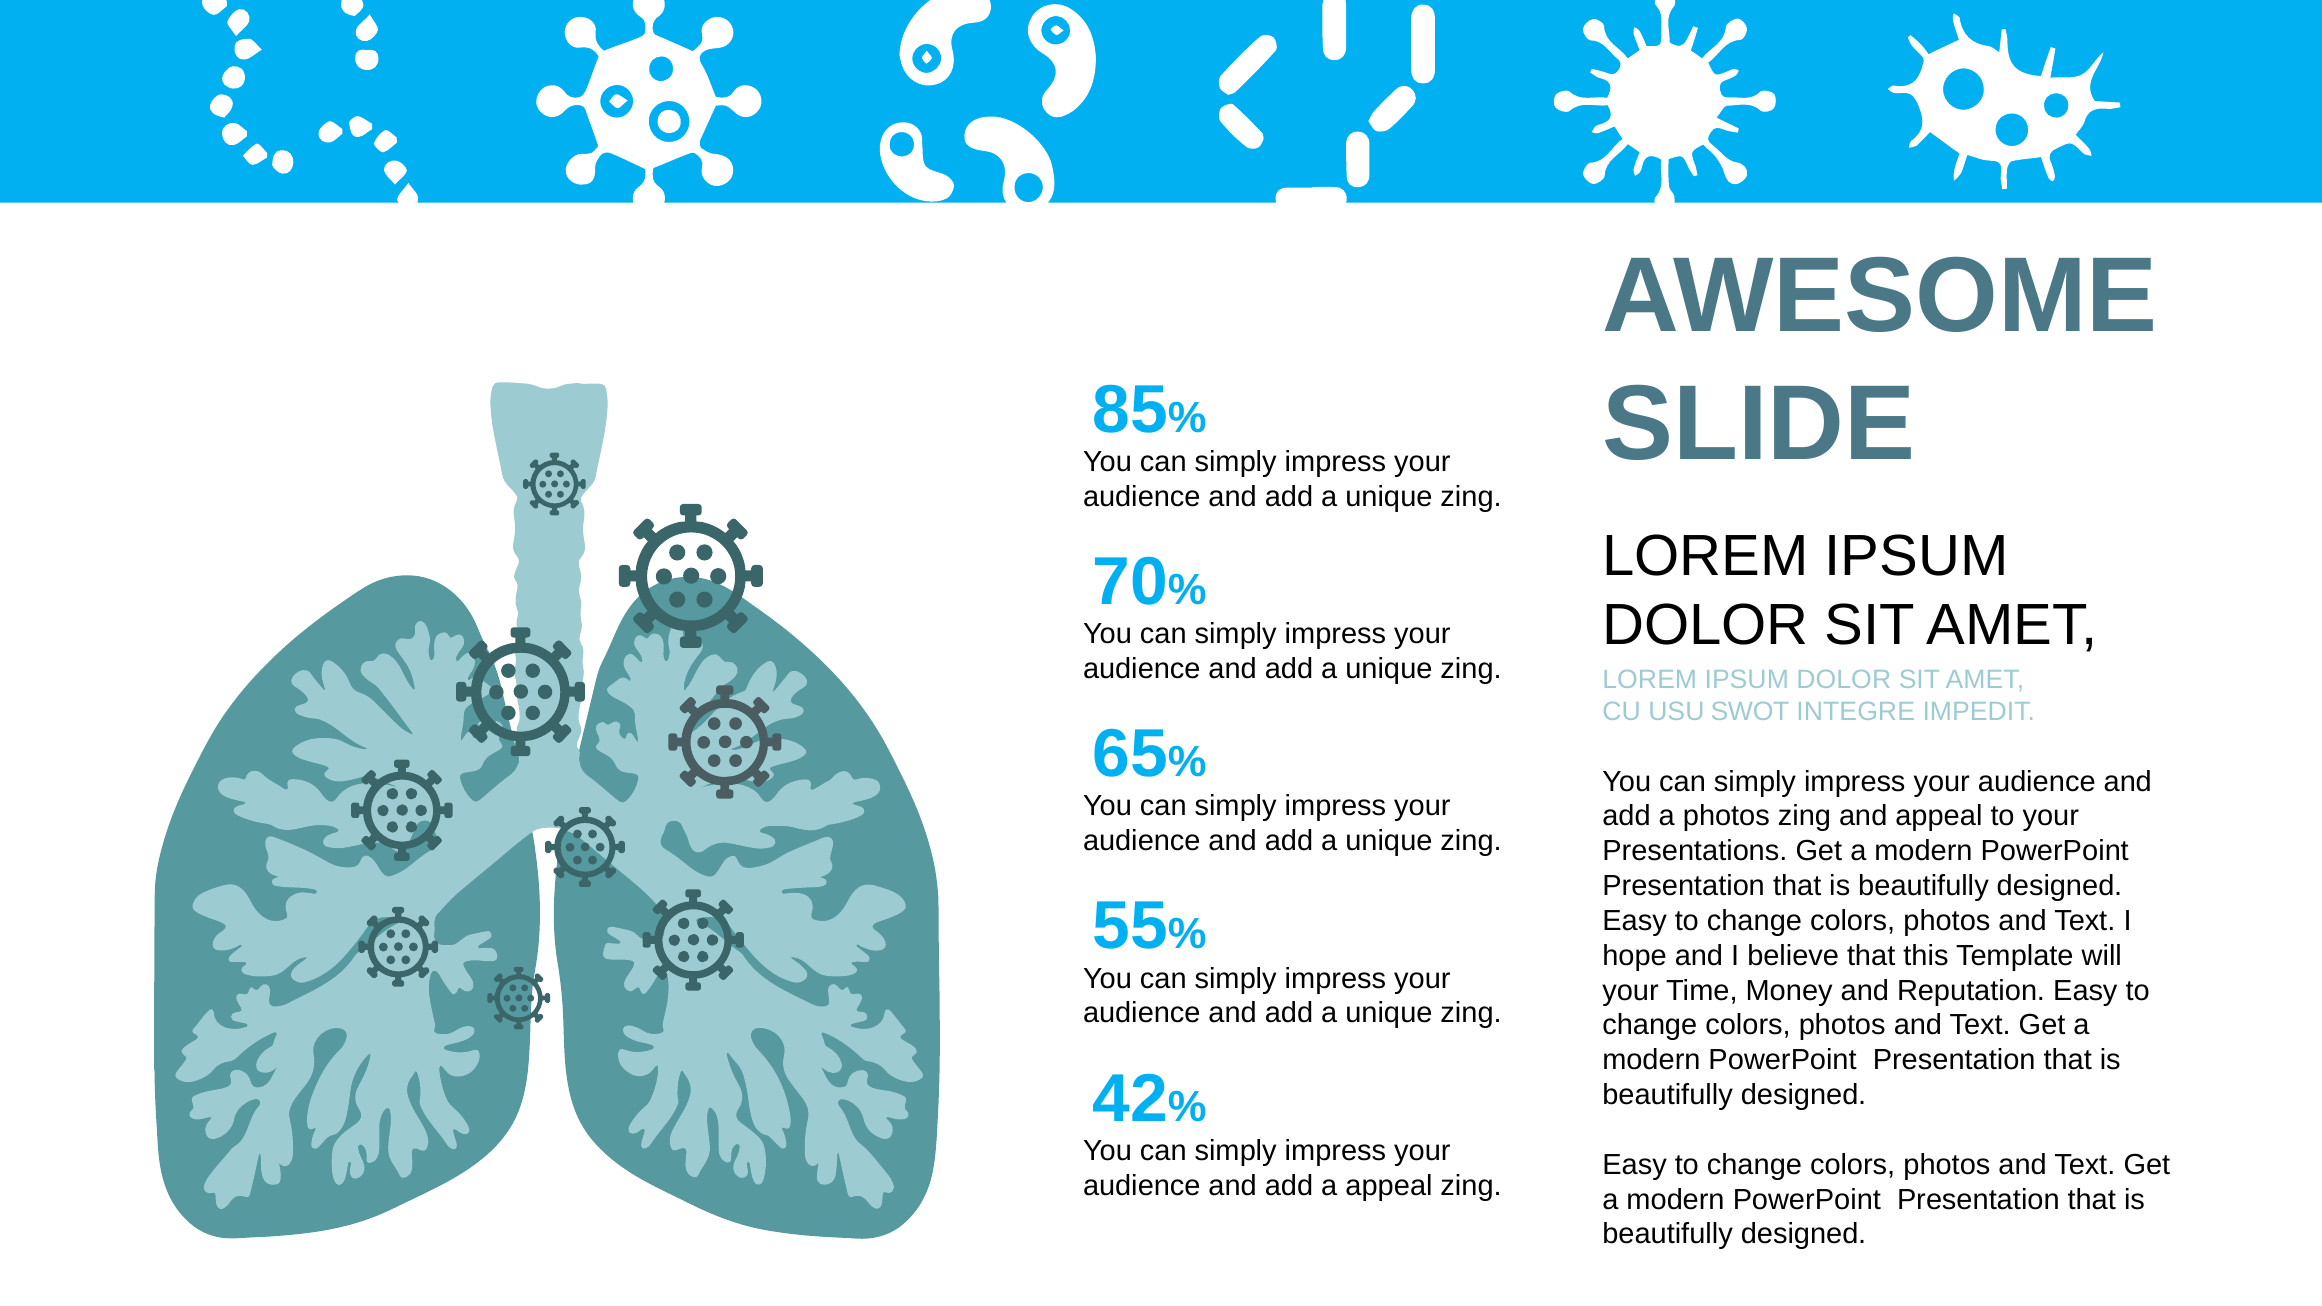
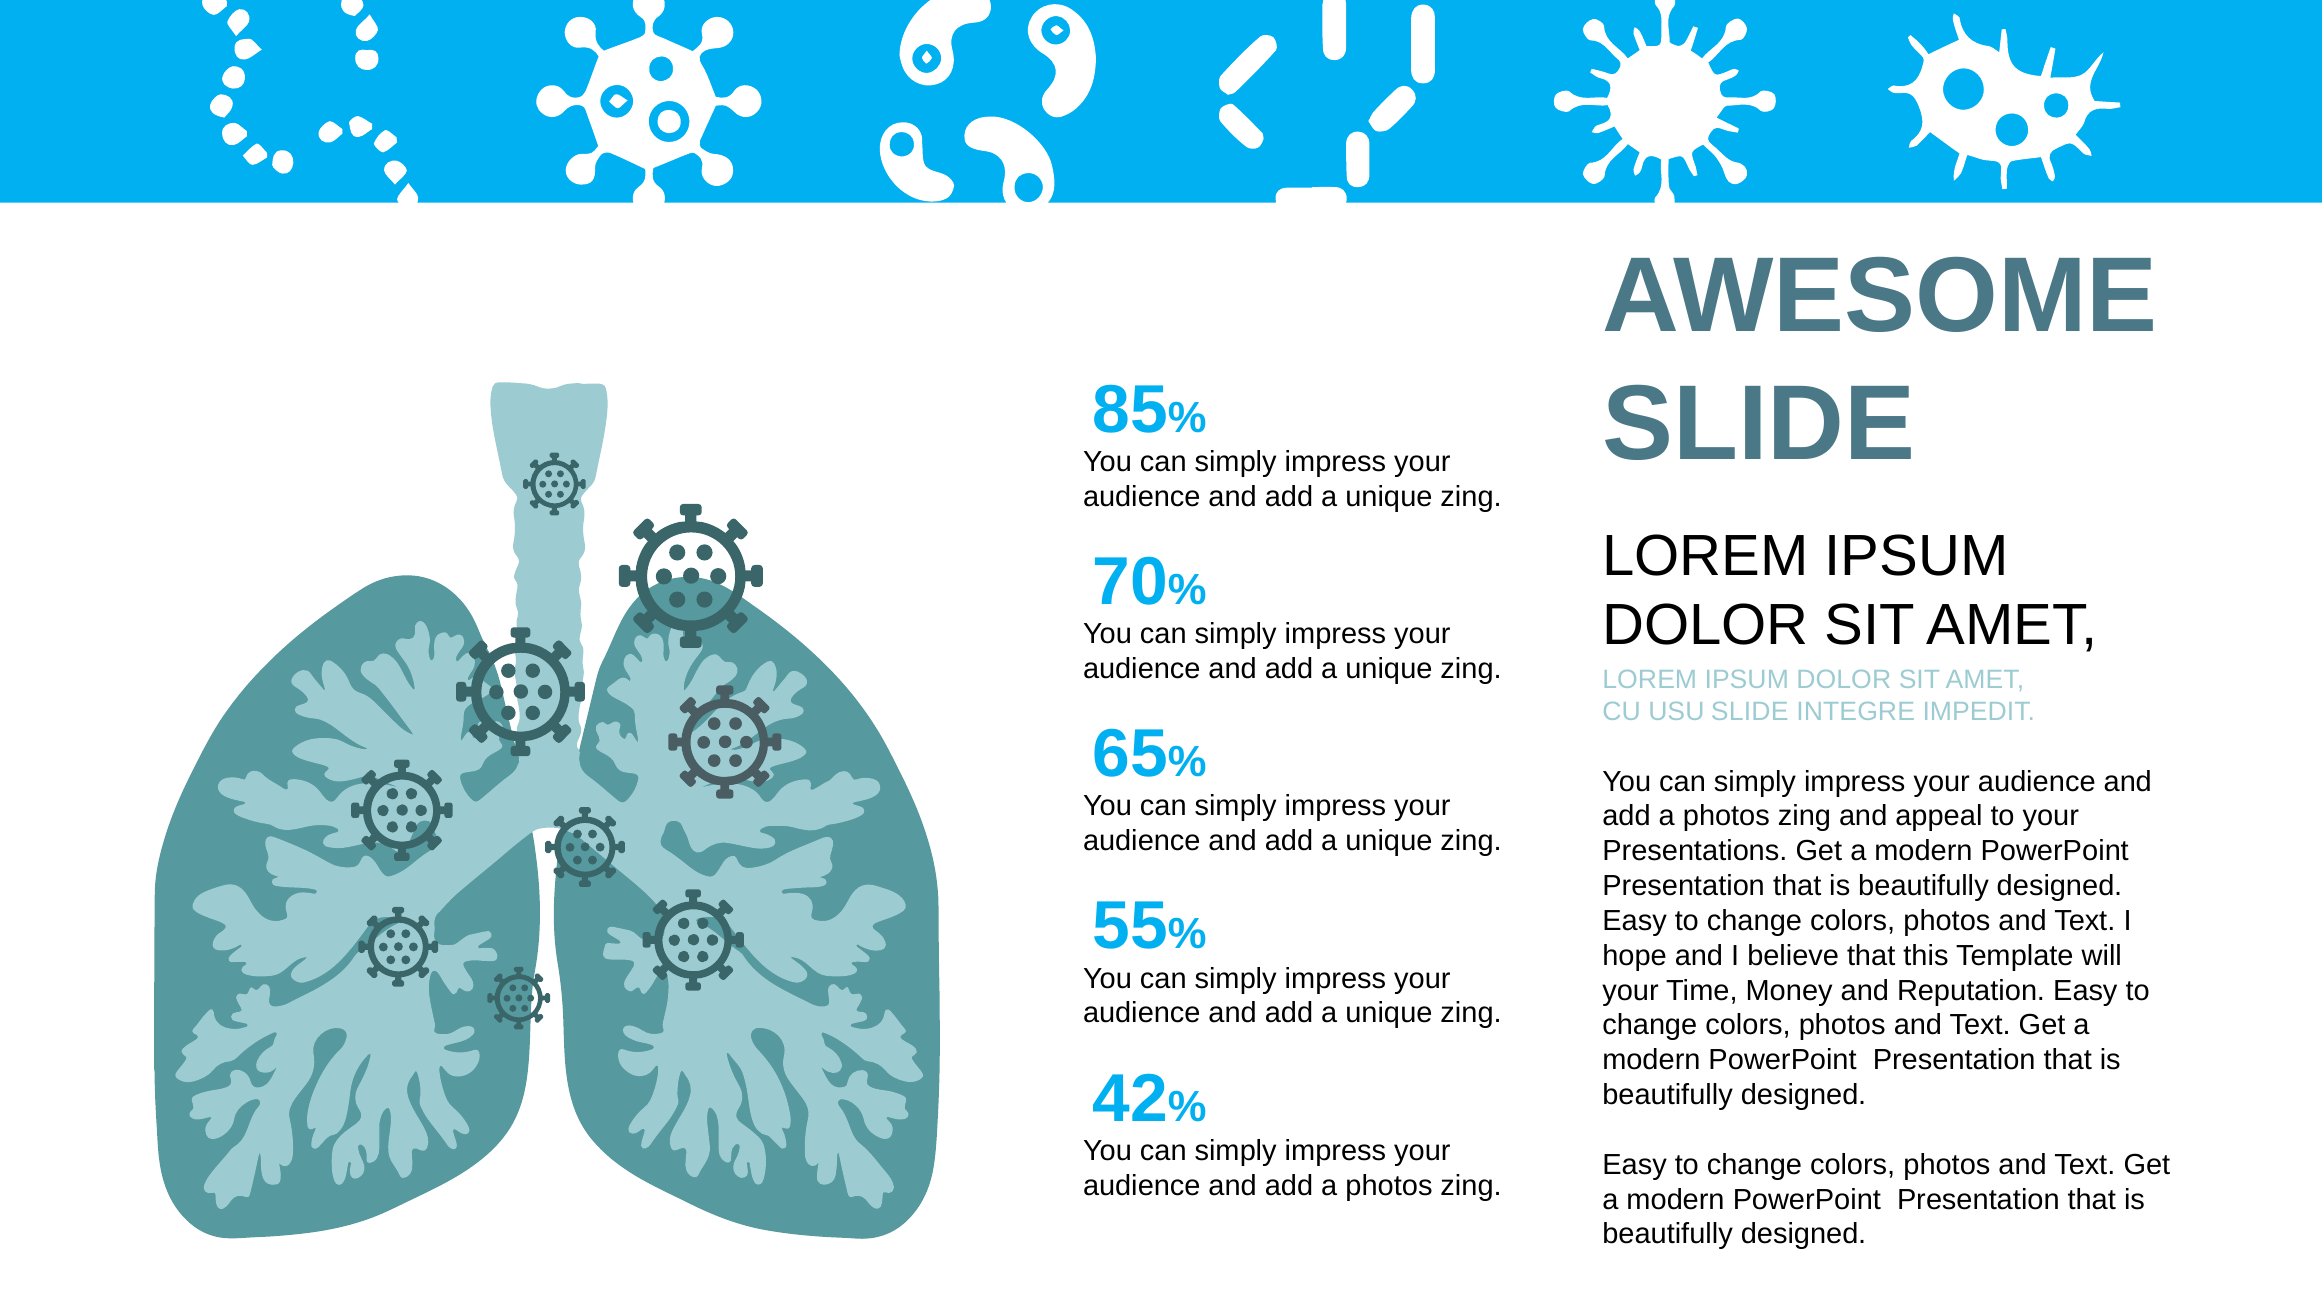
USU SWOT: SWOT -> SLIDE
appeal at (1389, 1186): appeal -> photos
